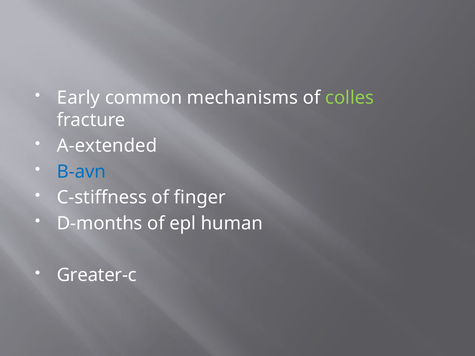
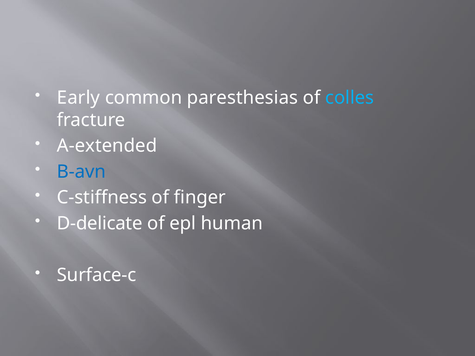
mechanisms: mechanisms -> paresthesias
colles colour: light green -> light blue
D-months: D-months -> D-delicate
Greater-c: Greater-c -> Surface-c
